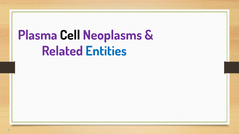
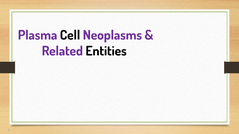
Entities colour: blue -> black
